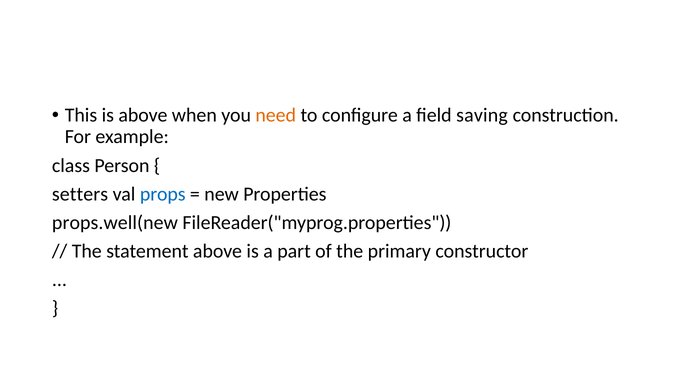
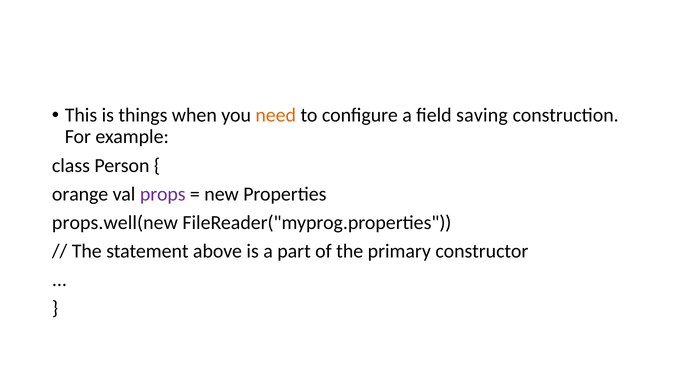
is above: above -> things
setters: setters -> orange
props colour: blue -> purple
